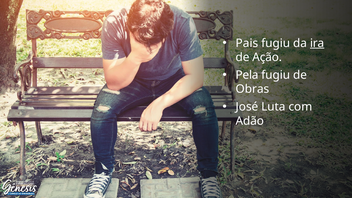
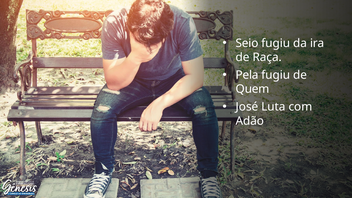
Pais: Pais -> Seio
ira underline: present -> none
Ação: Ação -> Raça
Obras: Obras -> Quem
